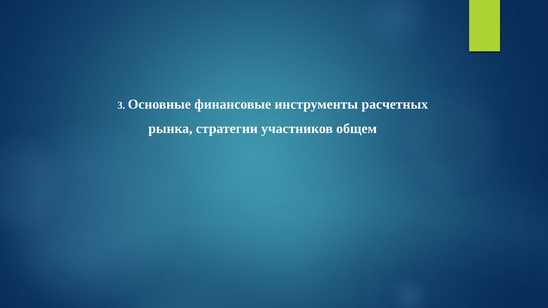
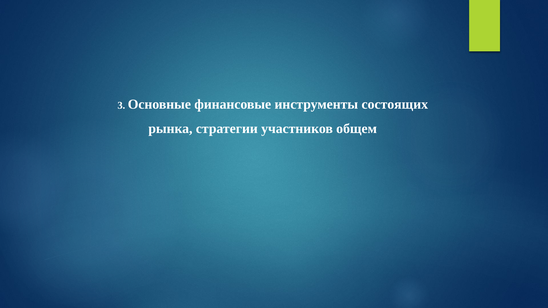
расчетных: расчетных -> состоящих
